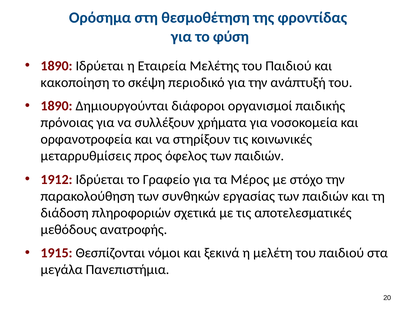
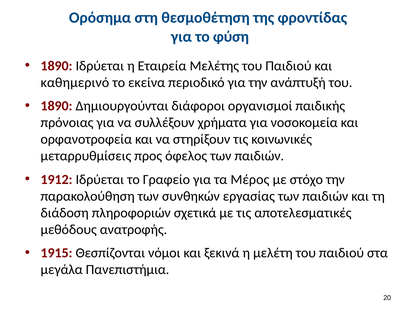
κακοποίηση: κακοποίηση -> καθημερινό
σκέψη: σκέψη -> εκείνα
